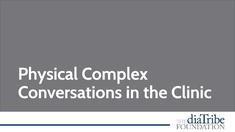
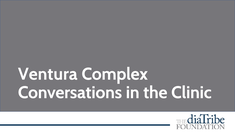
Physical: Physical -> Ventura
